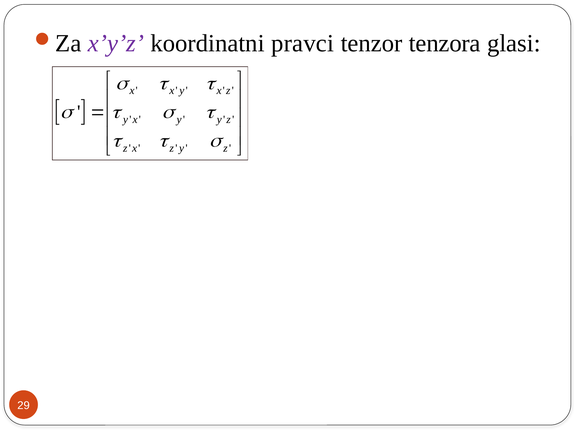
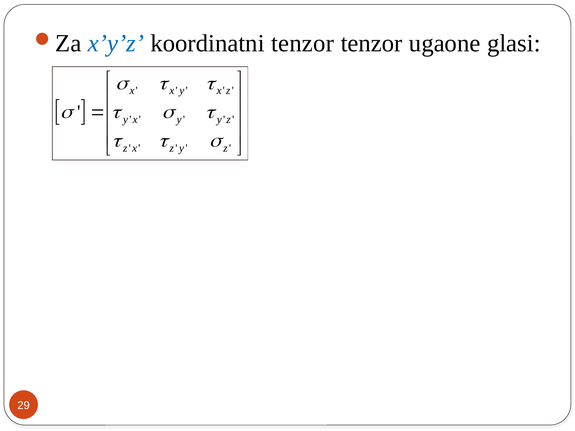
x’y’z colour: purple -> blue
koordinatni pravci: pravci -> tenzor
tenzora: tenzora -> ugaone
